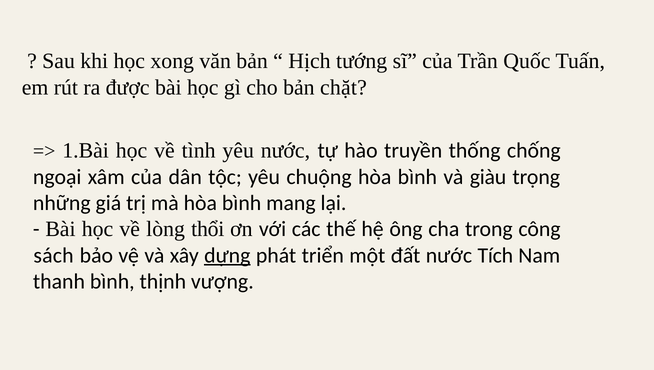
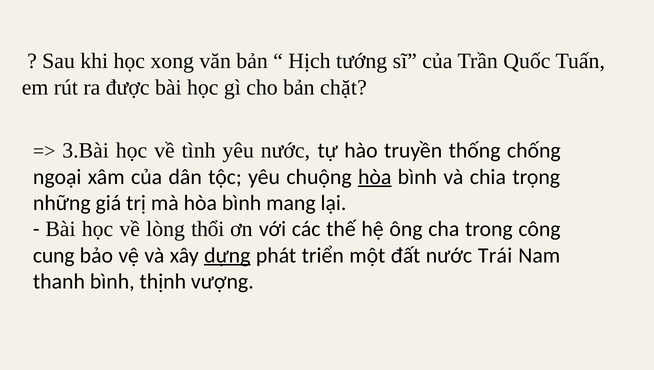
1.Bài: 1.Bài -> 3.Bài
hòa at (375, 177) underline: none -> present
giàu: giàu -> chia
sách: sách -> cung
Tích: Tích -> Trái
